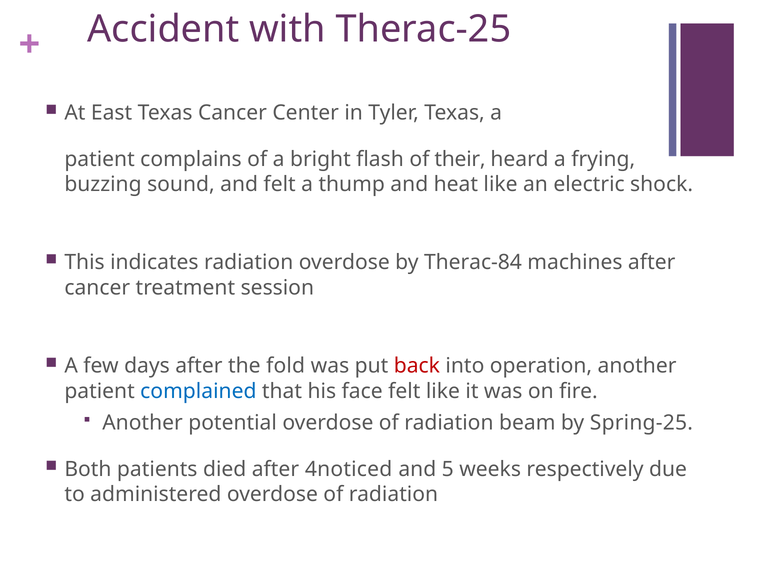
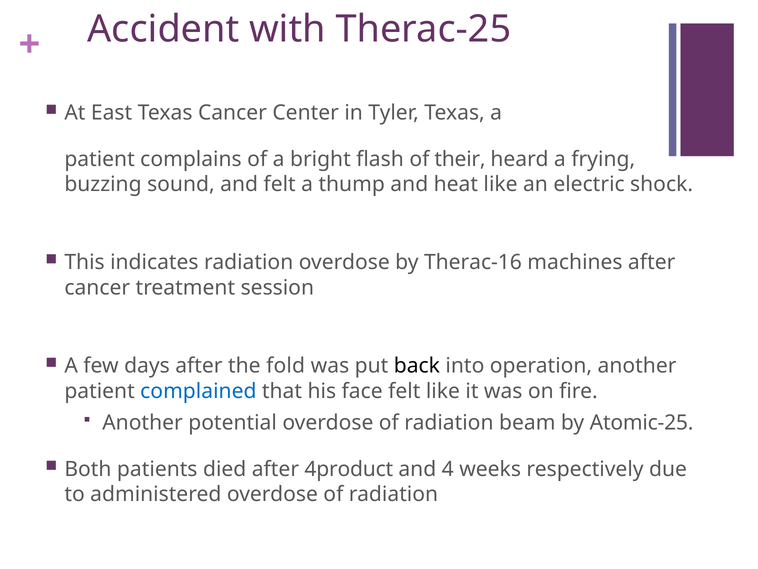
Therac-84: Therac-84 -> Therac-16
back colour: red -> black
Spring-25: Spring-25 -> Atomic-25
4noticed: 4noticed -> 4product
5: 5 -> 4
